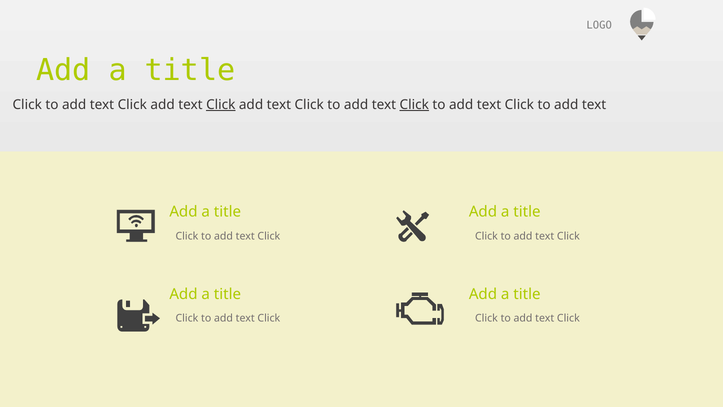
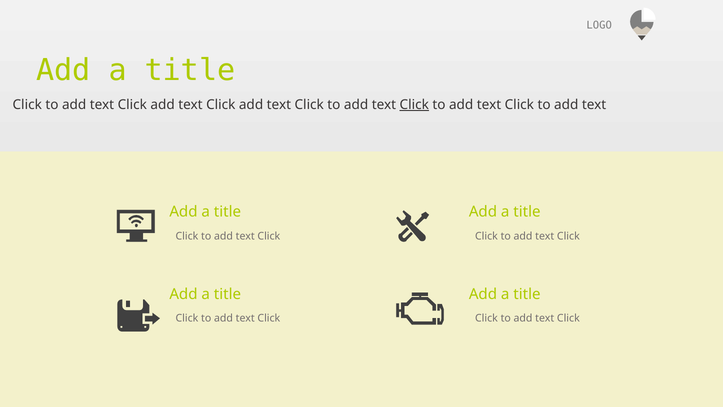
Click at (221, 105) underline: present -> none
